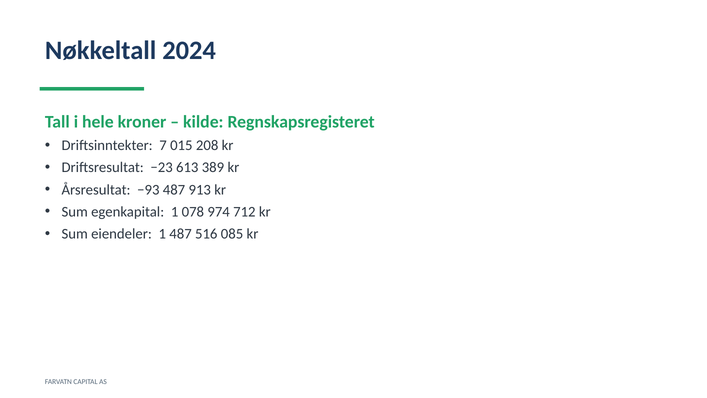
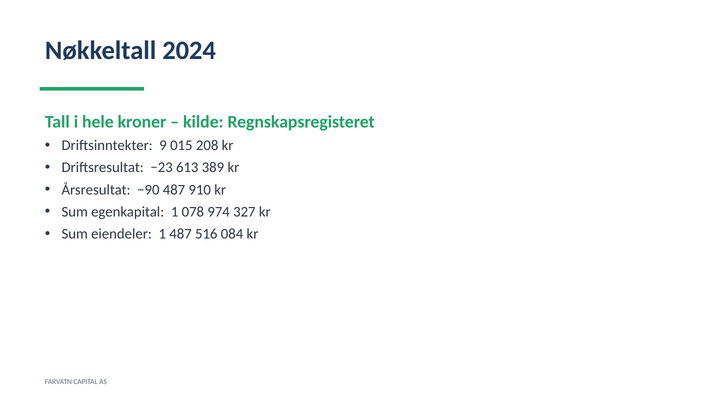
7: 7 -> 9
−93: −93 -> −90
913: 913 -> 910
712: 712 -> 327
085: 085 -> 084
